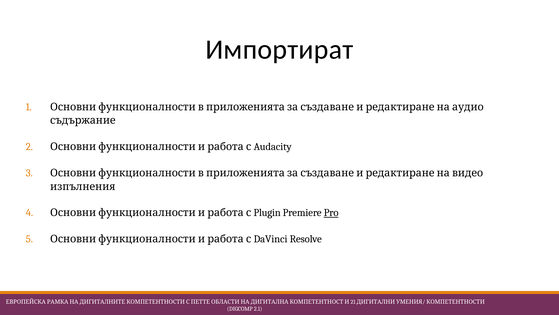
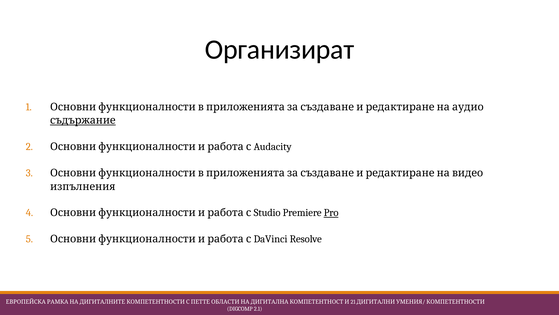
Импортират: Импортират -> Организират
съдържание underline: none -> present
Plugin: Plugin -> Studio
